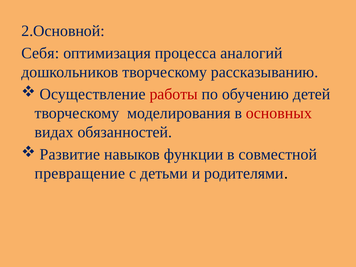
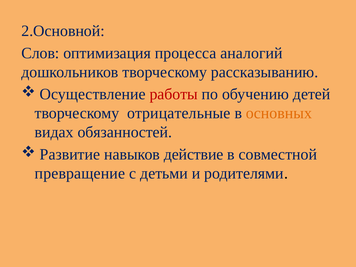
Себя: Себя -> Слов
моделирования: моделирования -> отрицательные
основных colour: red -> orange
функции: функции -> действие
